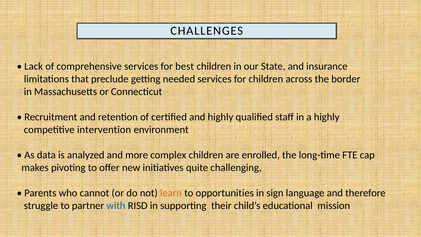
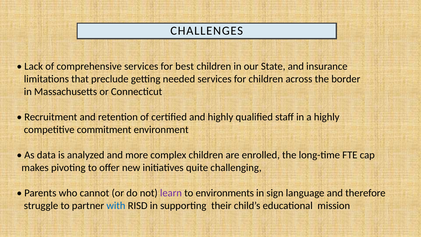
intervention: intervention -> commitment
learn colour: orange -> purple
opportunities: opportunities -> environments
